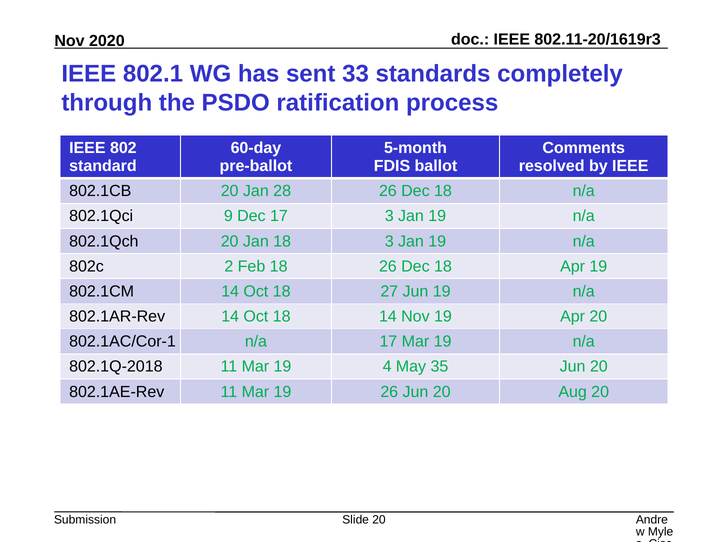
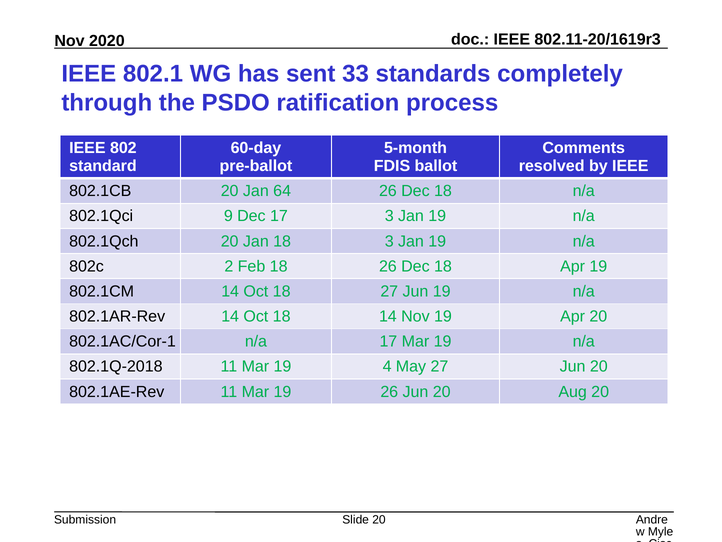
28: 28 -> 64
May 35: 35 -> 27
